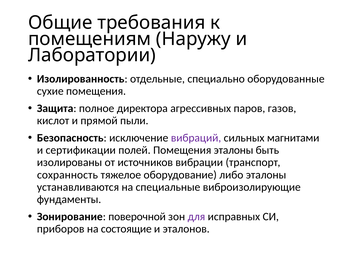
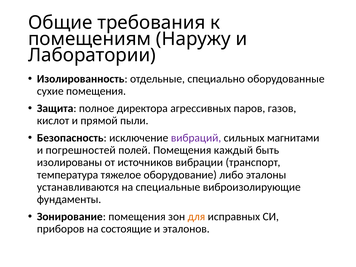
сертификации: сертификации -> погрешностей
Помещения эталоны: эталоны -> каждый
сохранность: сохранность -> температура
Зонирование поверочной: поверочной -> помещения
для colour: purple -> orange
